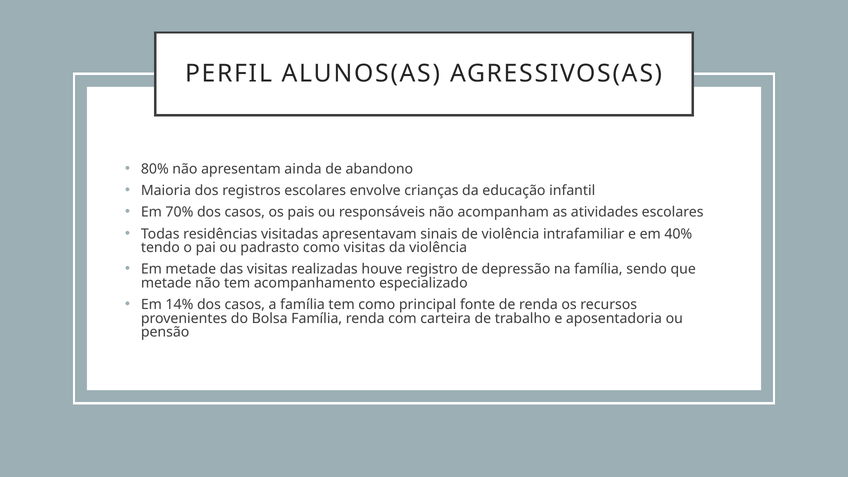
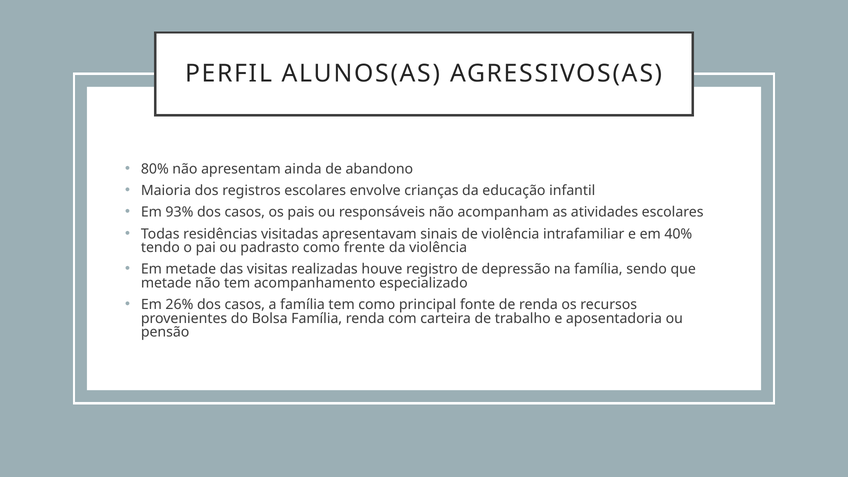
70%: 70% -> 93%
como visitas: visitas -> frente
14%: 14% -> 26%
